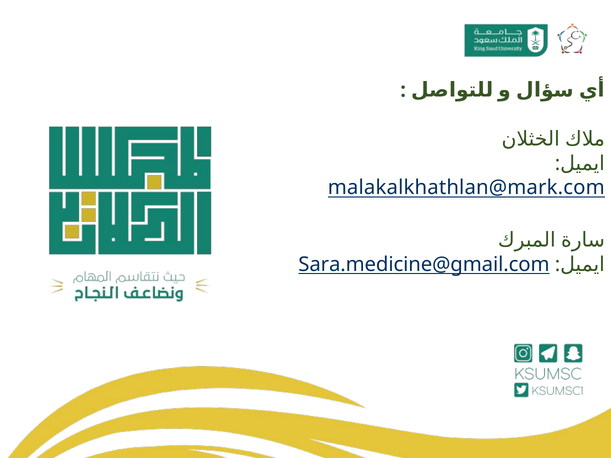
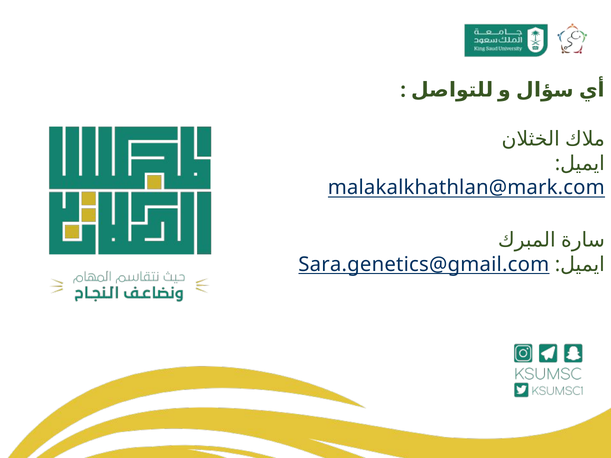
Sara.medicine@gmail.com: Sara.medicine@gmail.com -> Sara.genetics@gmail.com
